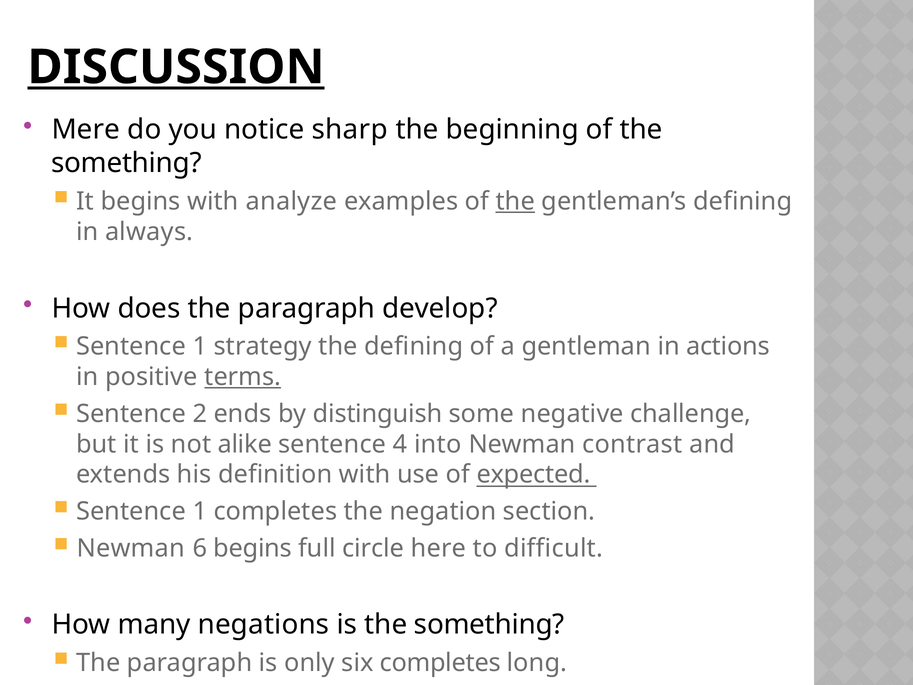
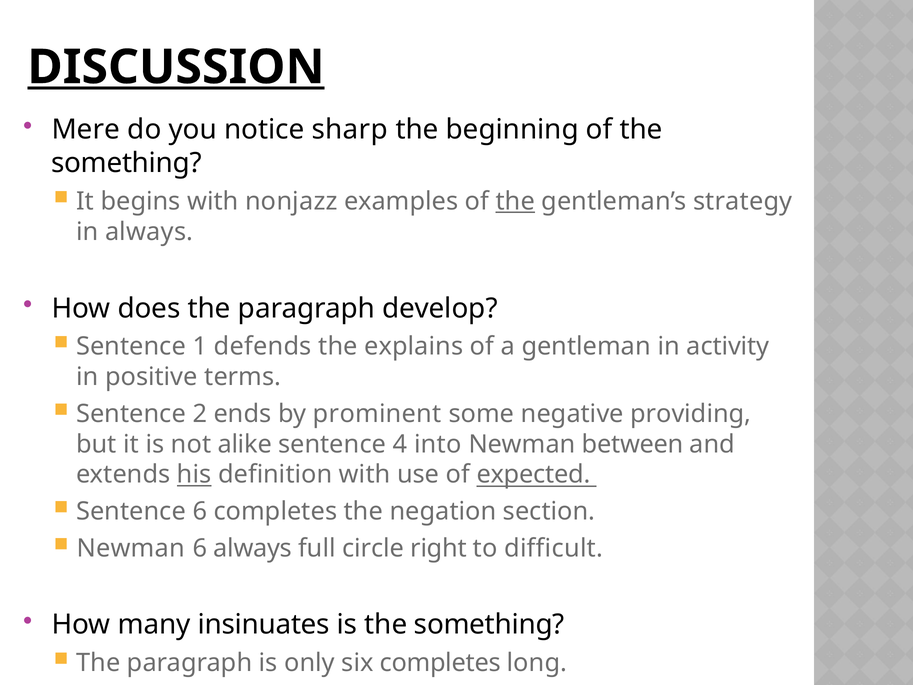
analyze: analyze -> nonjazz
gentleman’s defining: defining -> strategy
strategy: strategy -> defends
the defining: defining -> explains
actions: actions -> activity
terms underline: present -> none
distinguish: distinguish -> prominent
challenge: challenge -> providing
contrast: contrast -> between
his underline: none -> present
1 at (200, 511): 1 -> 6
6 begins: begins -> always
here: here -> right
negations: negations -> insinuates
